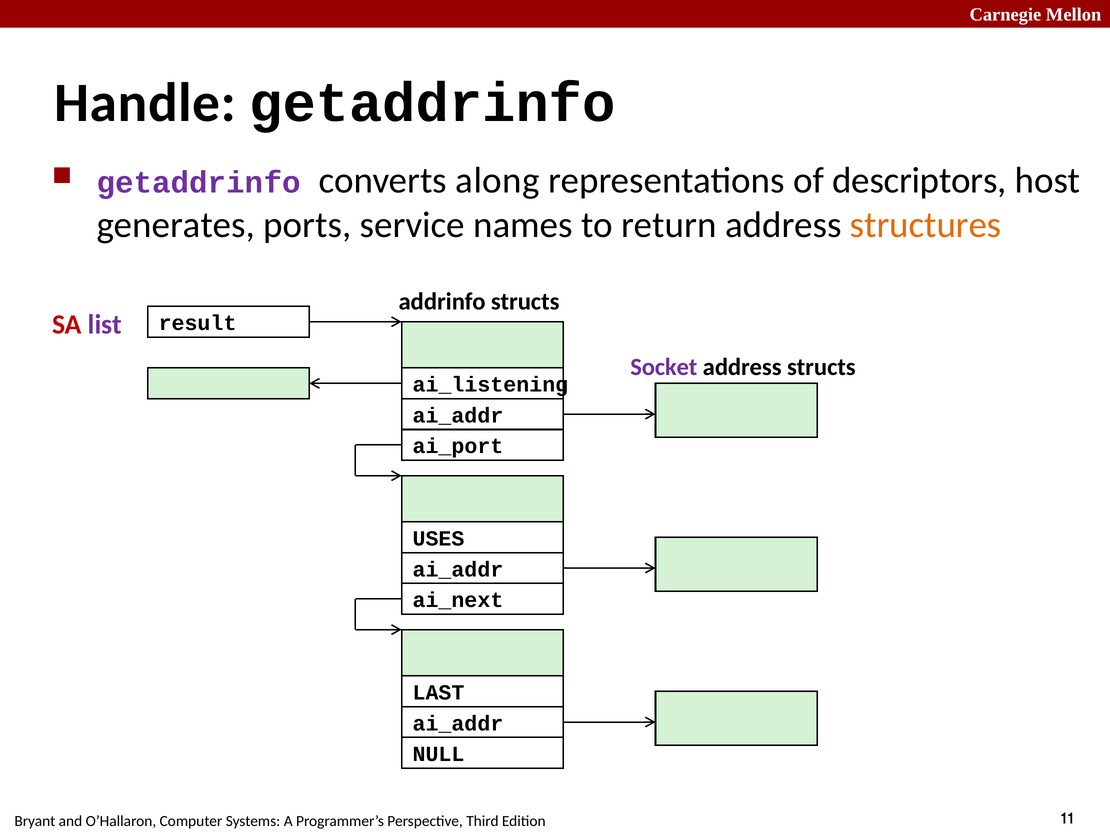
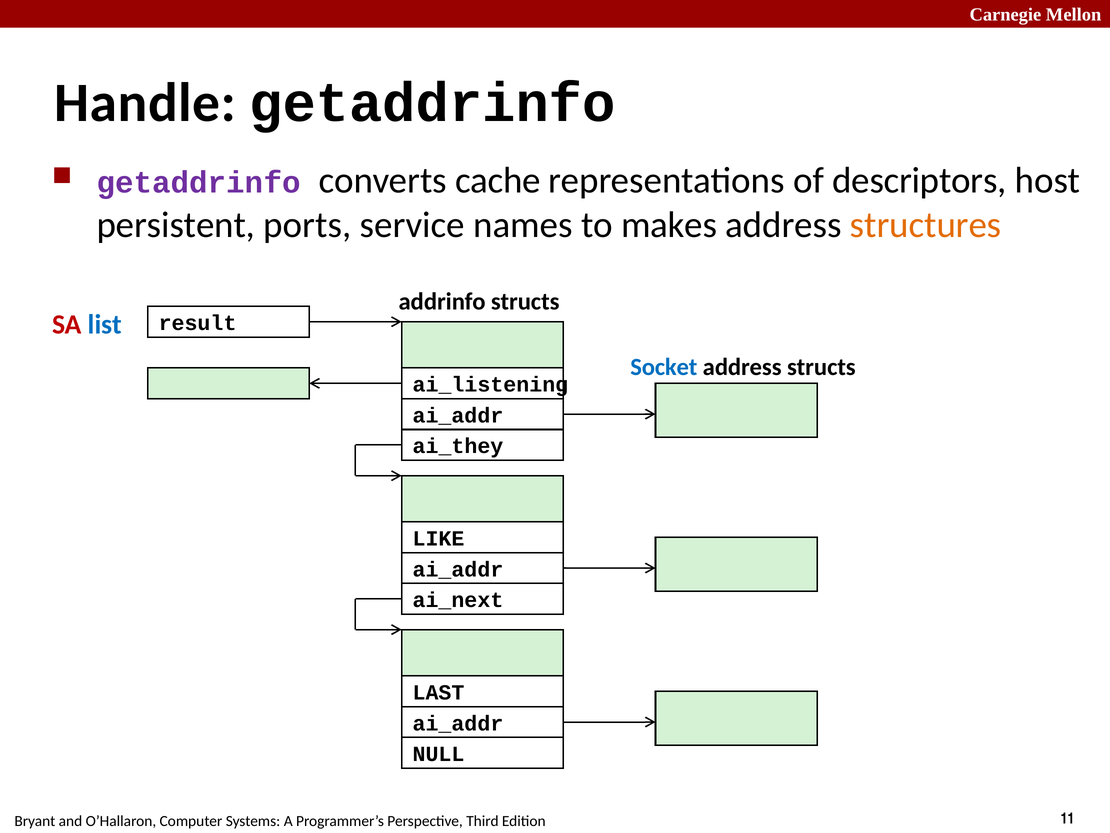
along: along -> cache
generates: generates -> persistent
return: return -> makes
list colour: purple -> blue
Socket colour: purple -> blue
ai_port: ai_port -> ai_they
USES: USES -> LIKE
